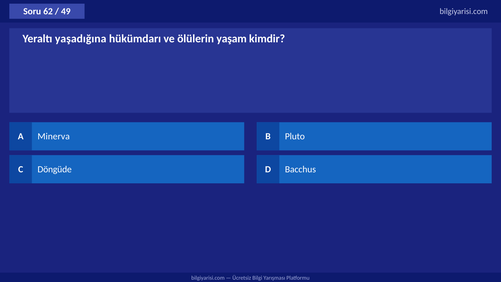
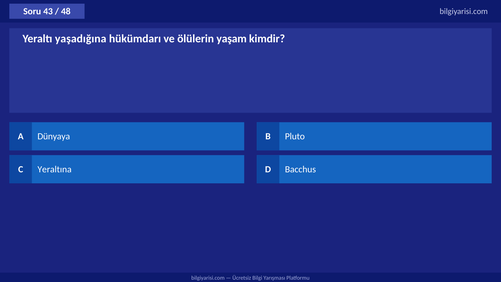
62: 62 -> 43
49: 49 -> 48
Minerva: Minerva -> Dünyaya
Döngüde: Döngüde -> Yeraltına
